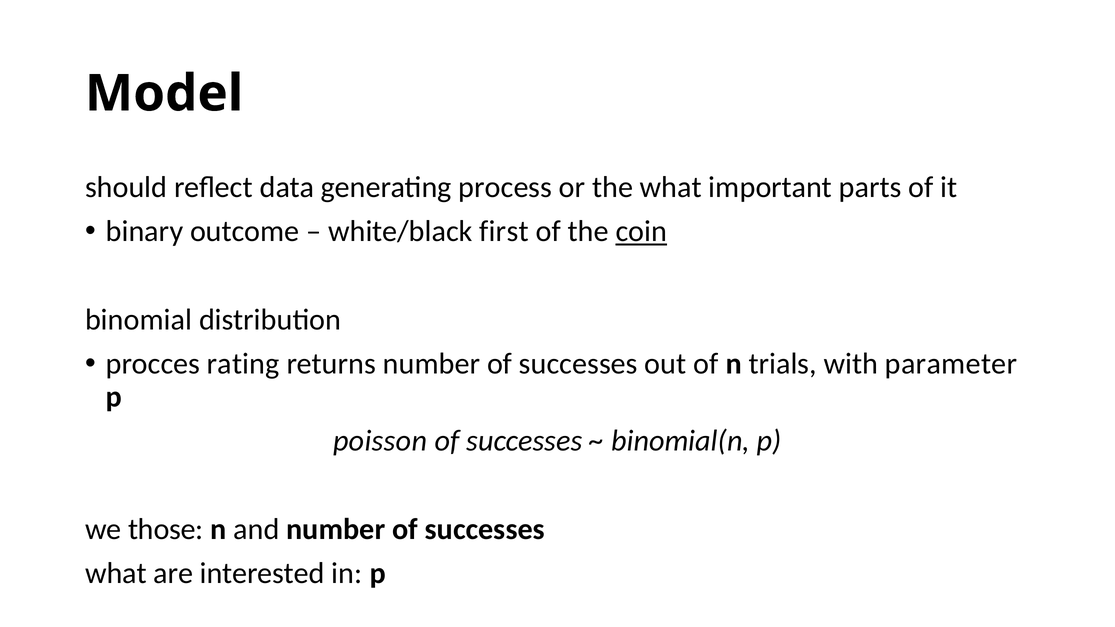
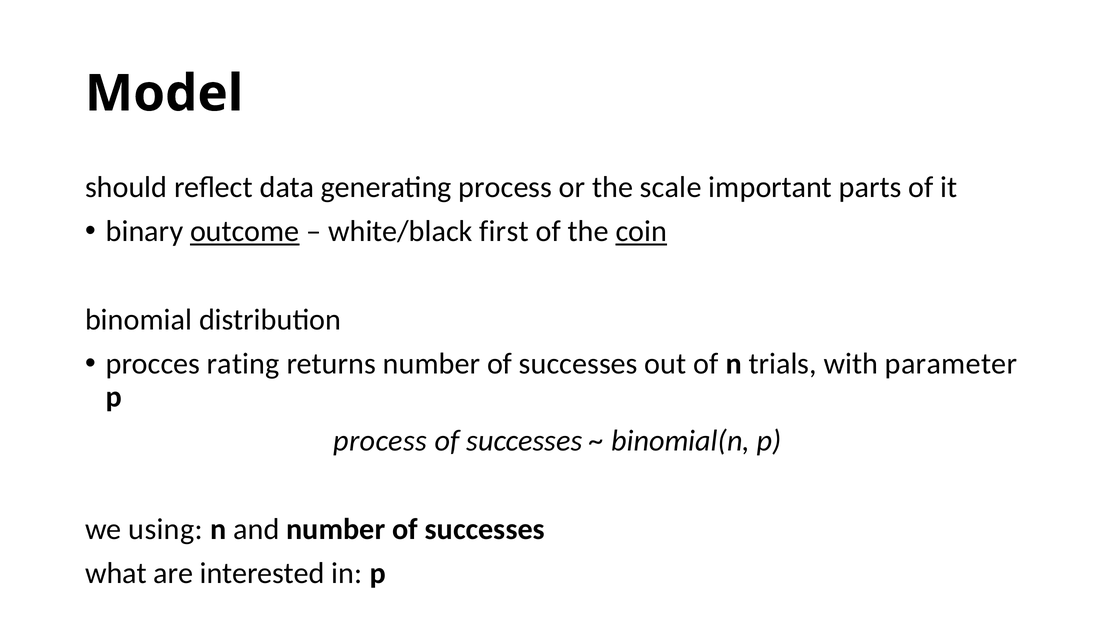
the what: what -> scale
outcome underline: none -> present
poisson at (380, 441): poisson -> process
those: those -> using
